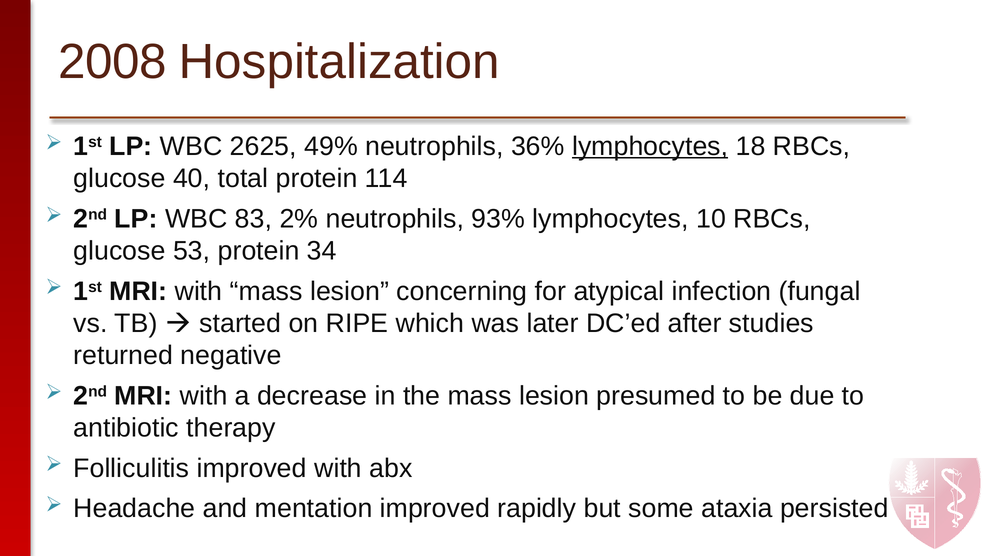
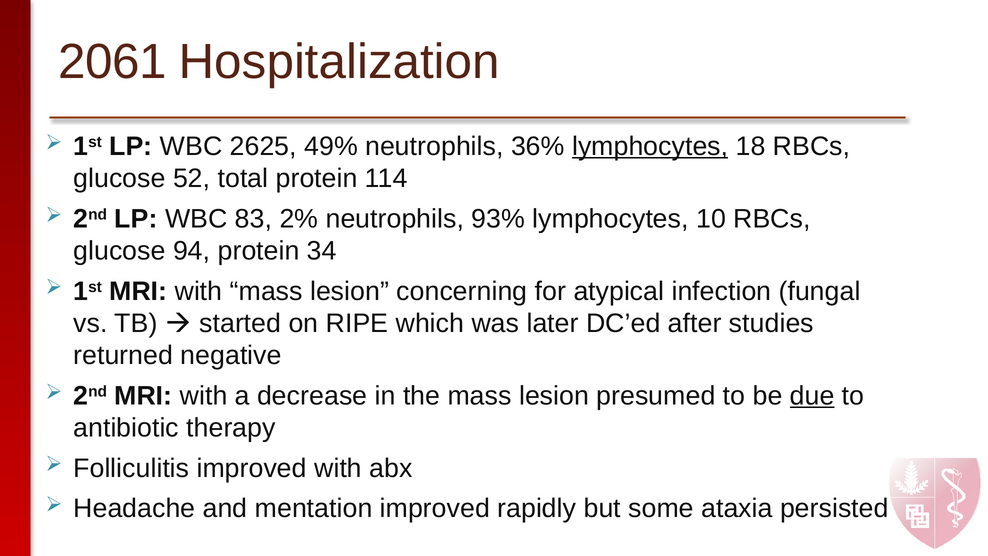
2008: 2008 -> 2061
40: 40 -> 52
53: 53 -> 94
due underline: none -> present
